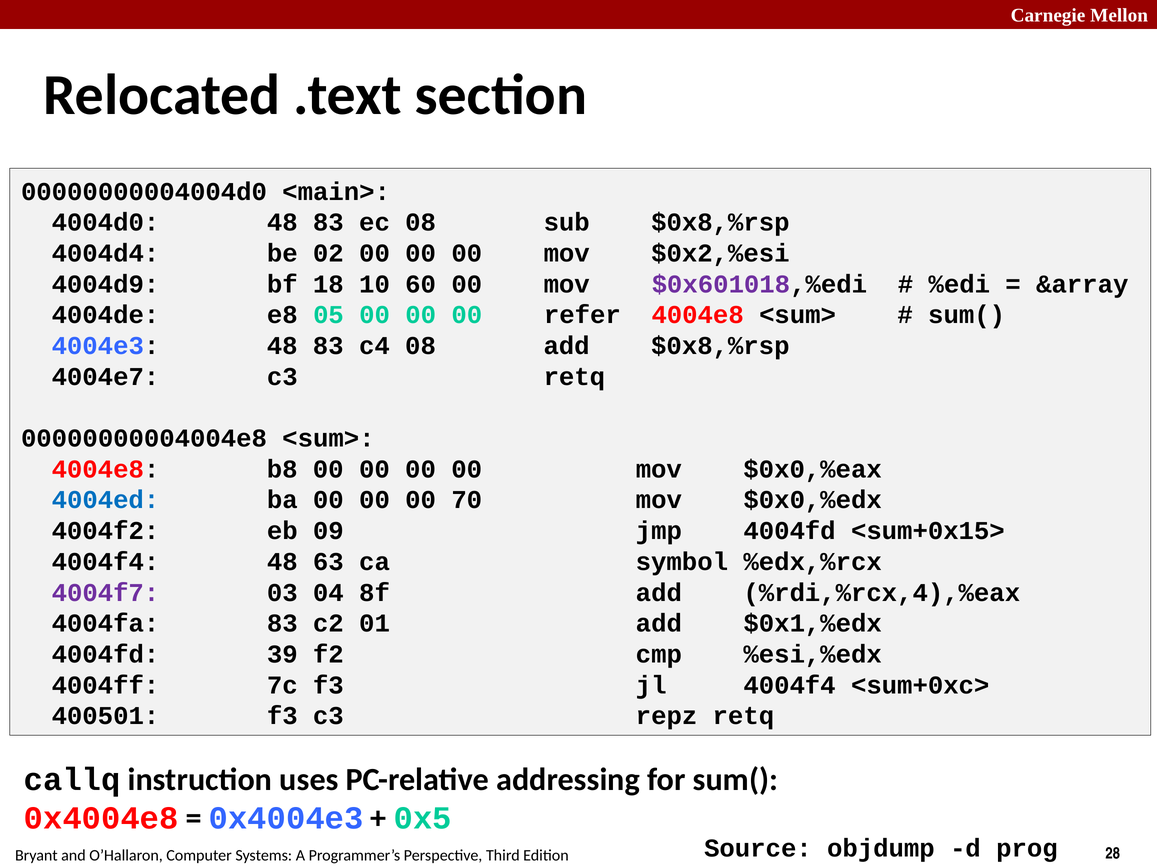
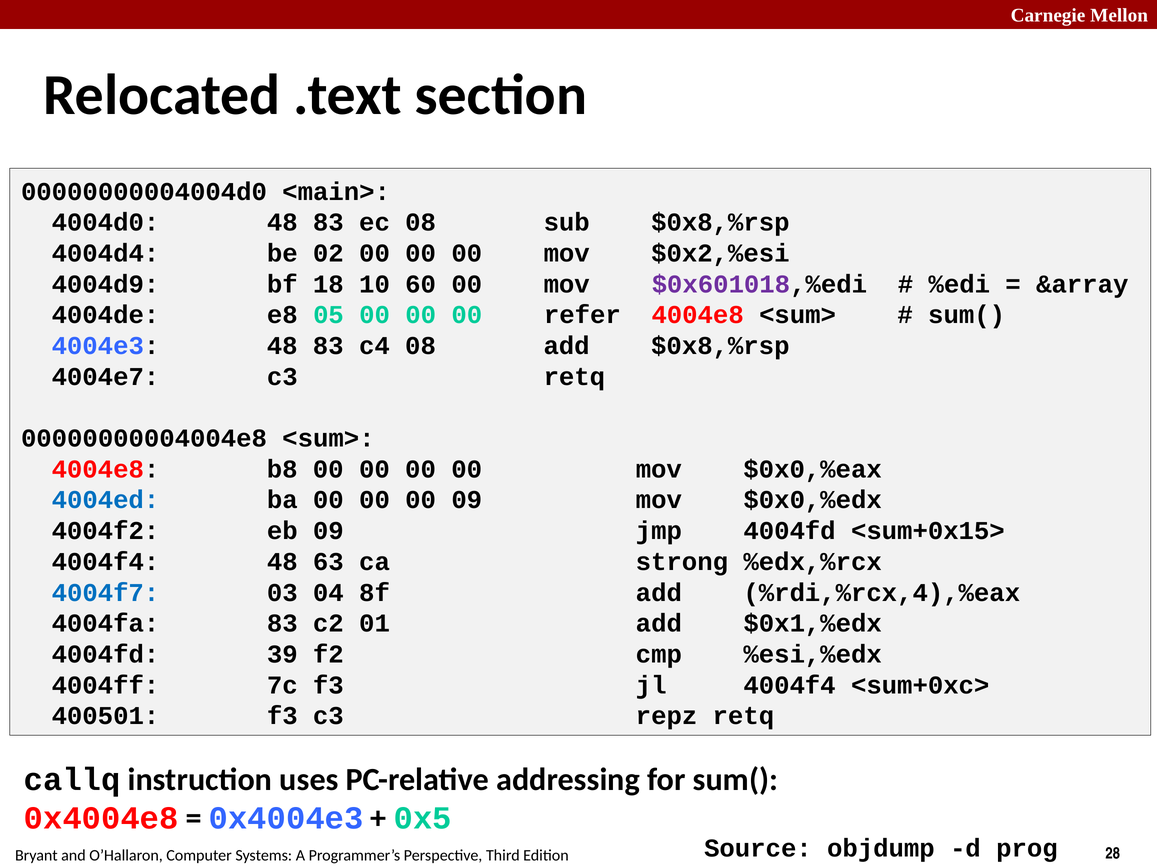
00 70: 70 -> 09
symbol: symbol -> strong
4004f7 colour: purple -> blue
